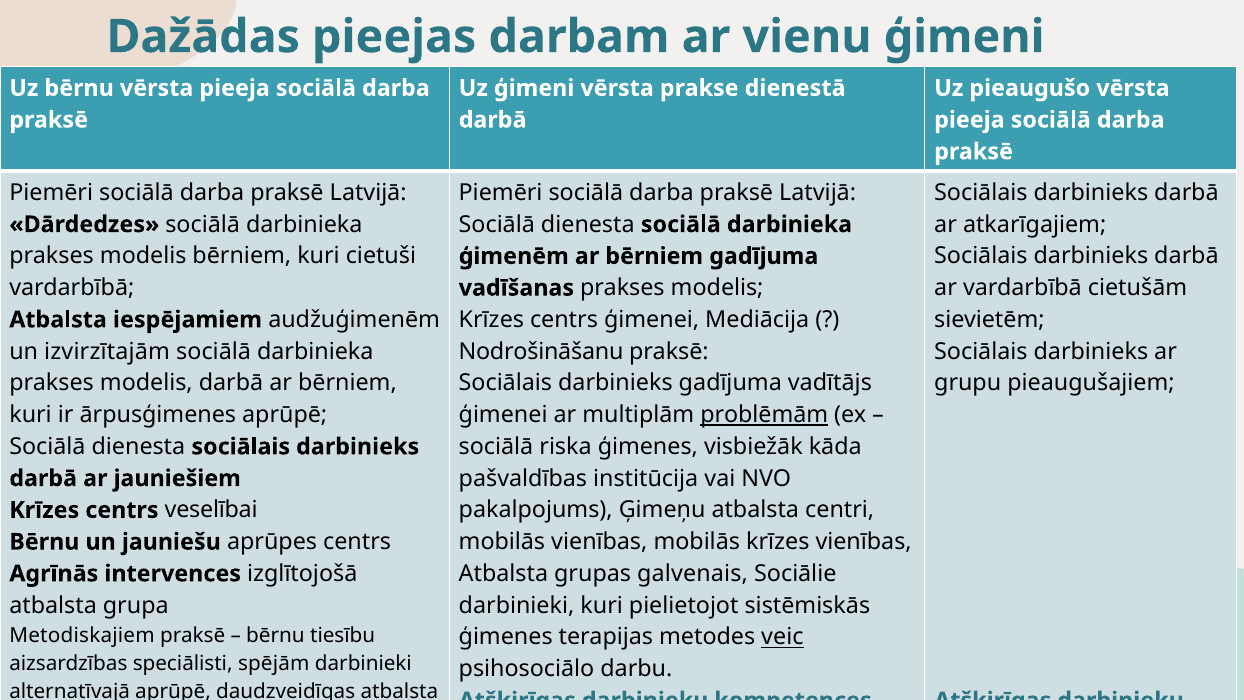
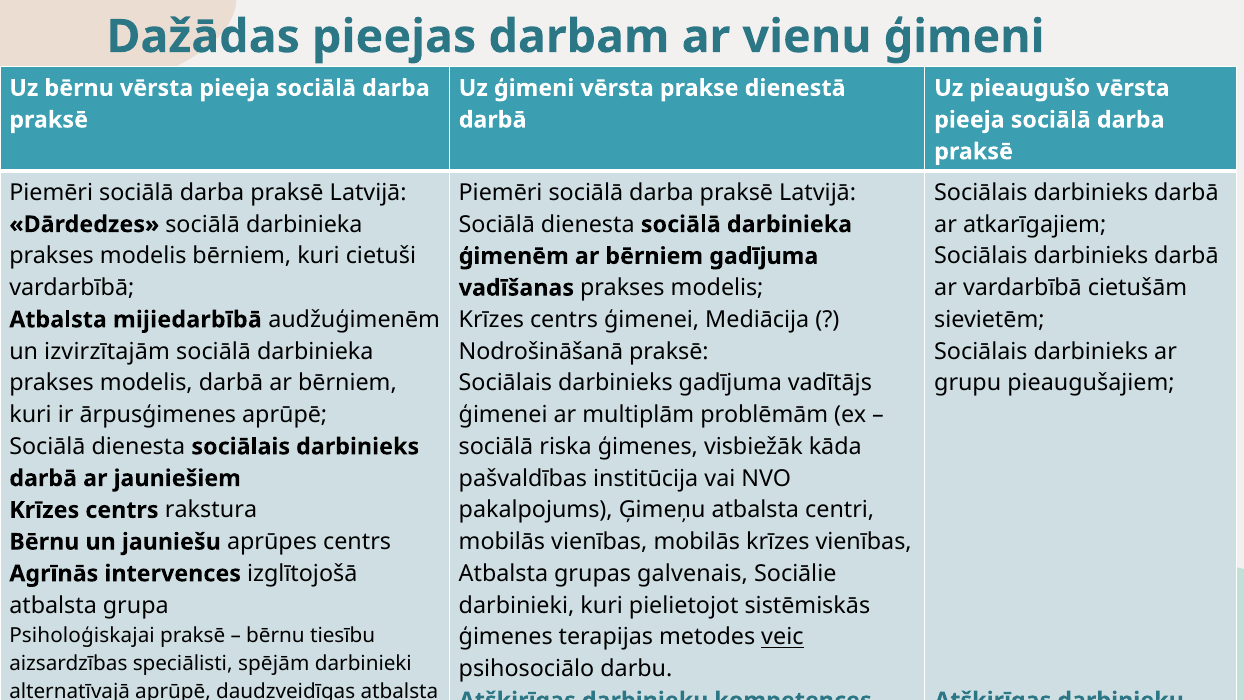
iespējamiem: iespējamiem -> mijiedarbībā
Nodrošināšanu: Nodrošināšanu -> Nodrošināšanā
problēmām underline: present -> none
veselībai: veselībai -> rakstura
Metodiskajiem: Metodiskajiem -> Psiholoģiskajai
